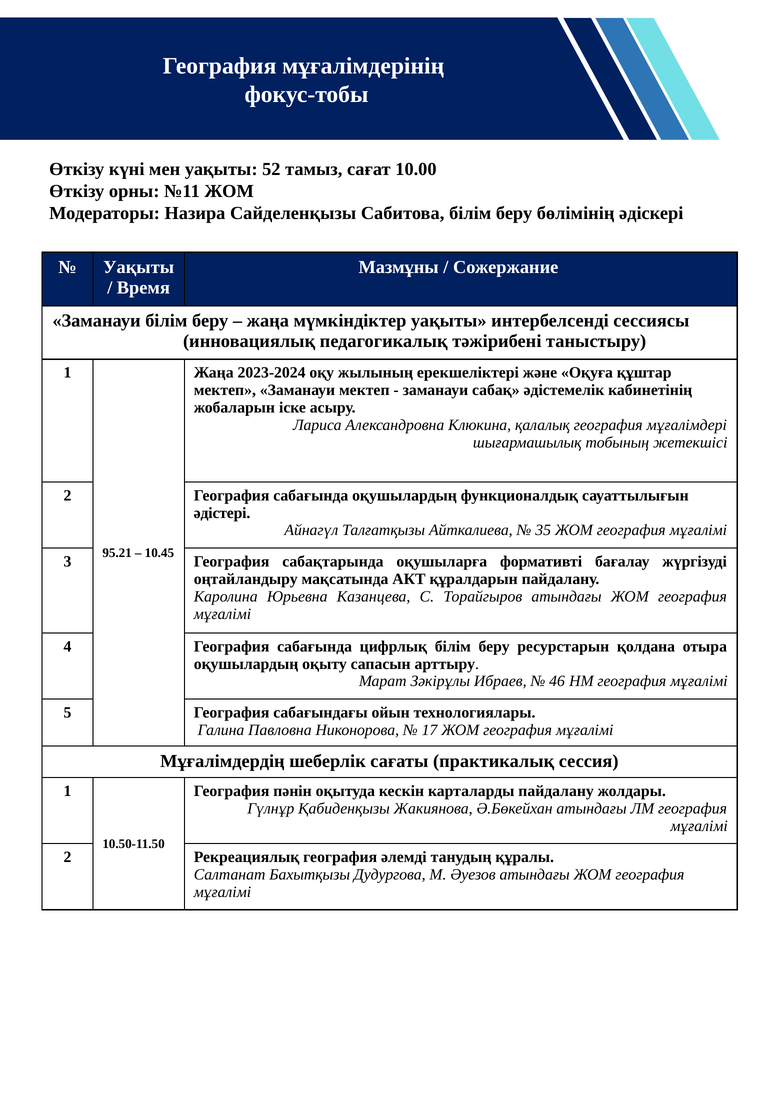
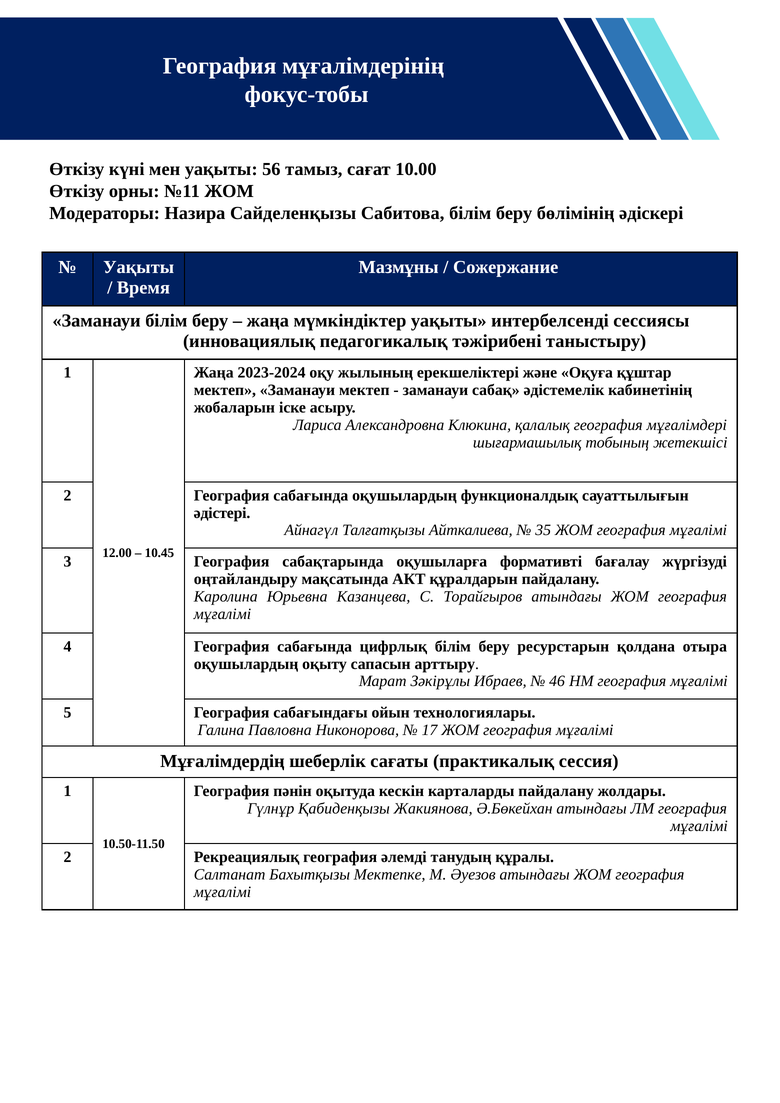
52: 52 -> 56
95.21: 95.21 -> 12.00
Дудургова: Дудургова -> Мектепке
